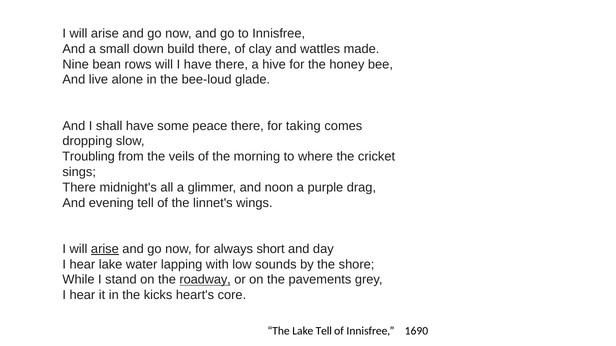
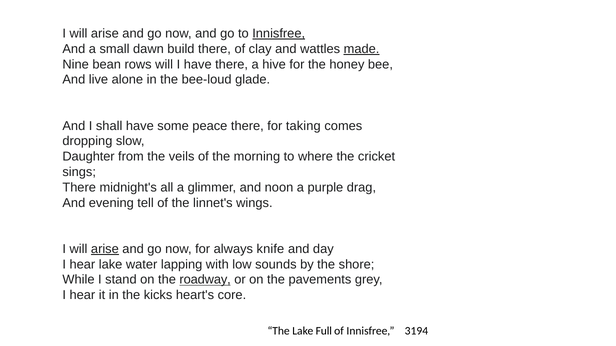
Innisfree at (279, 34) underline: none -> present
down: down -> dawn
made underline: none -> present
Troubling: Troubling -> Daughter
short: short -> knife
Lake Tell: Tell -> Full
1690: 1690 -> 3194
